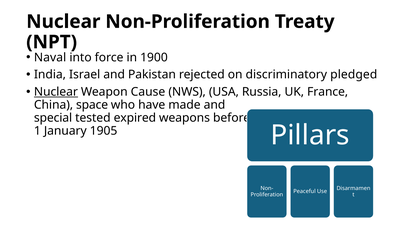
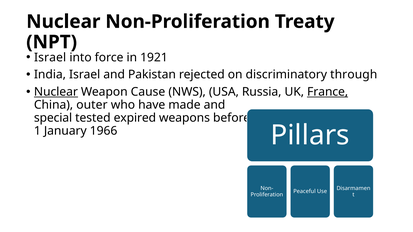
Naval at (50, 57): Naval -> Israel
1900: 1900 -> 1921
pledged: pledged -> through
France underline: none -> present
space: space -> outer
1905: 1905 -> 1966
